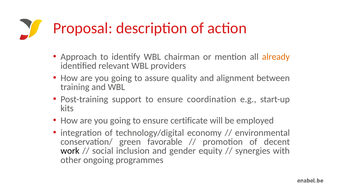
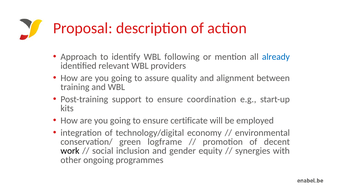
chairman: chairman -> following
already colour: orange -> blue
favorable: favorable -> logframe
